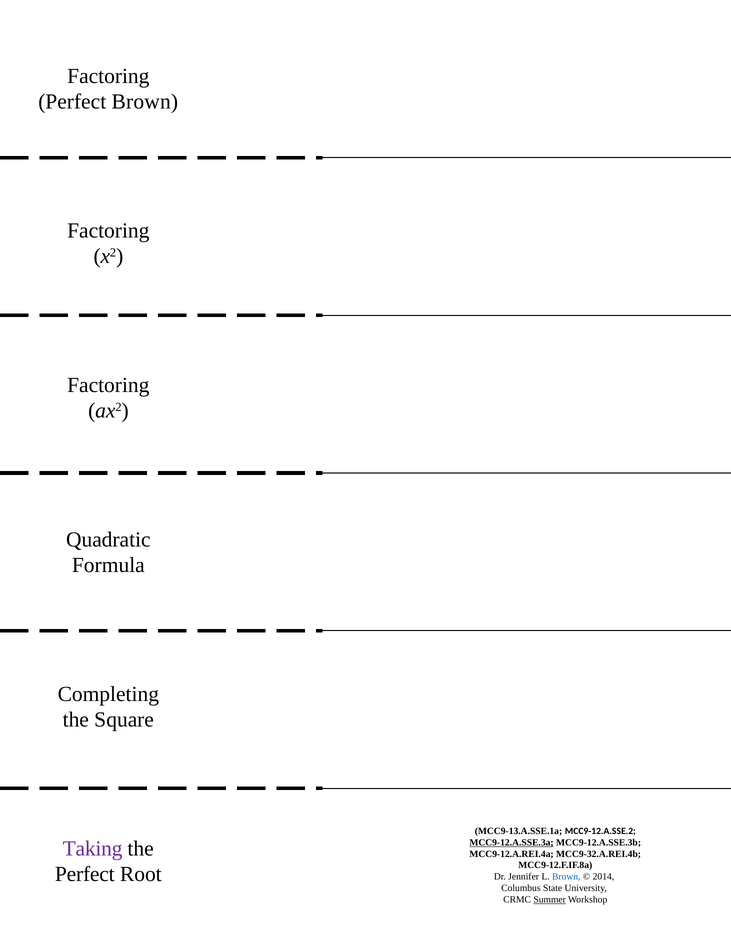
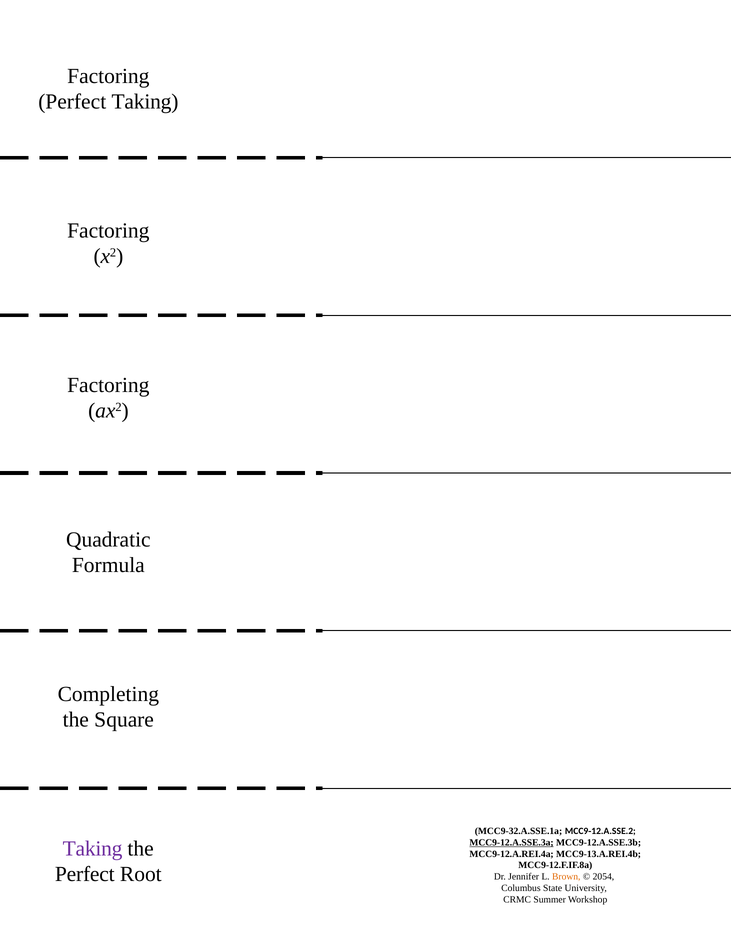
Perfect Brown: Brown -> Taking
MCC9‐13.A.SSE.1a: MCC9‐13.A.SSE.1a -> MCC9‐32.A.SSE.1a
MCC9‐32.A.REI.4b: MCC9‐32.A.REI.4b -> MCC9‐13.A.REI.4b
Brown at (566, 877) colour: blue -> orange
2014: 2014 -> 2054
Summer underline: present -> none
